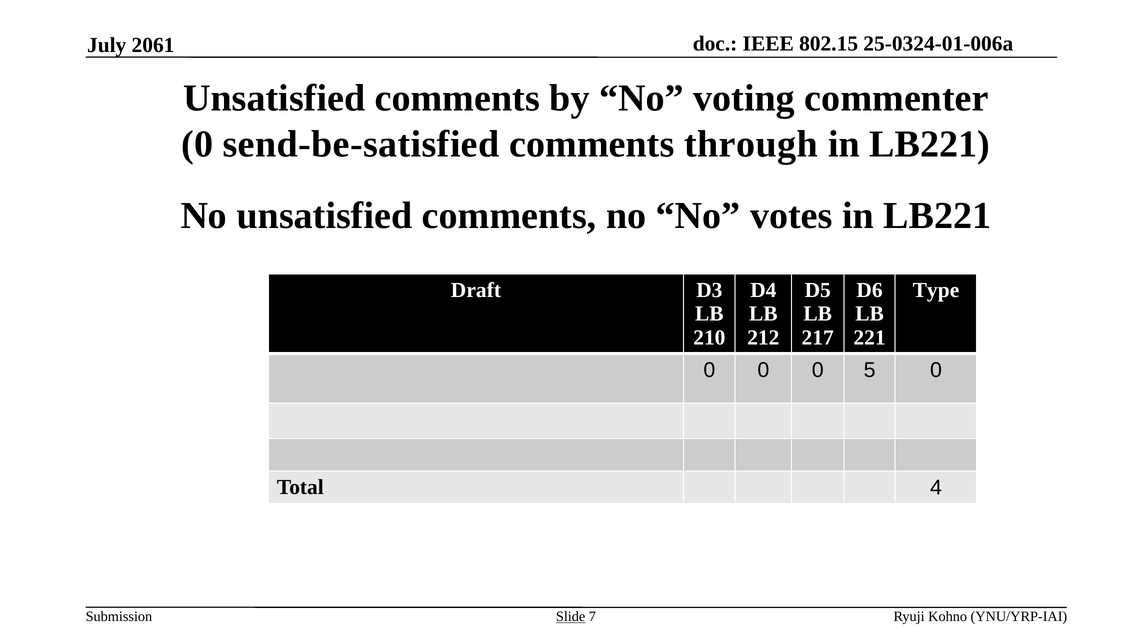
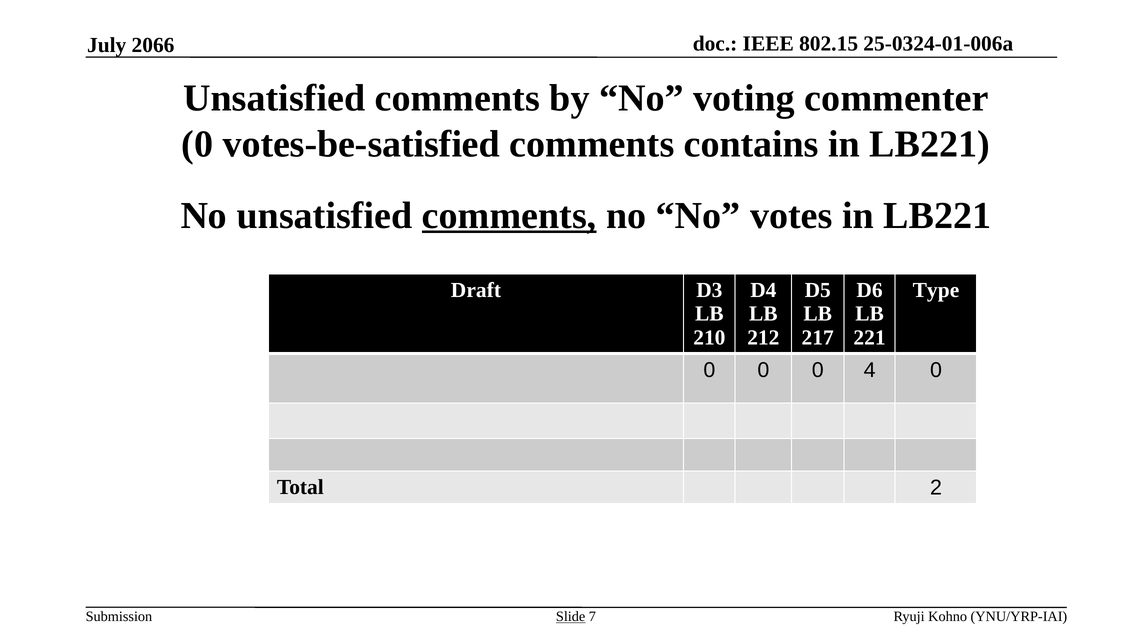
2061: 2061 -> 2066
send-be-satisfied: send-be-satisfied -> votes-be-satisfied
through: through -> contains
comments at (509, 215) underline: none -> present
5: 5 -> 4
4: 4 -> 2
